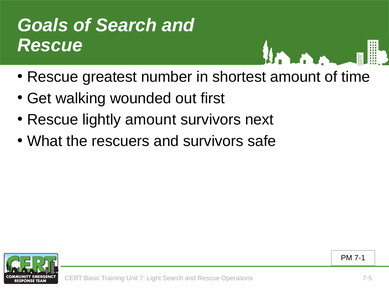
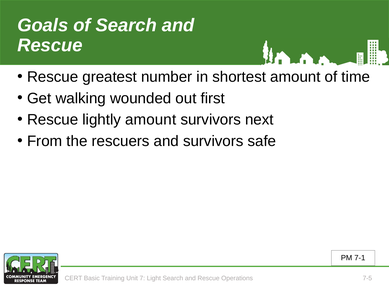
What: What -> From
